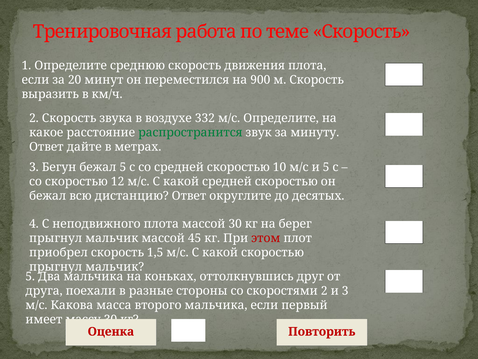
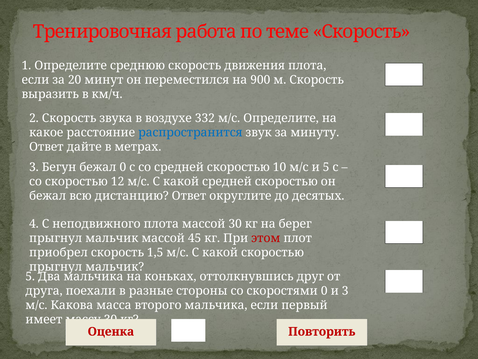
распространится colour: green -> blue
бежал 5: 5 -> 0
скоростями 2: 2 -> 0
